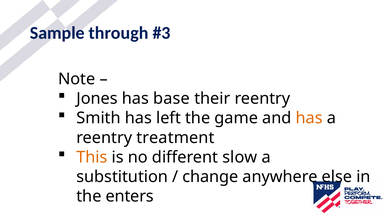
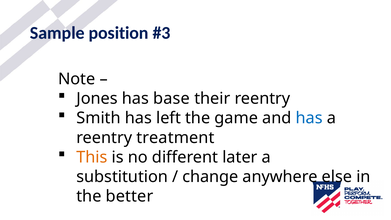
through: through -> position
has at (309, 118) colour: orange -> blue
slow: slow -> later
enters: enters -> better
